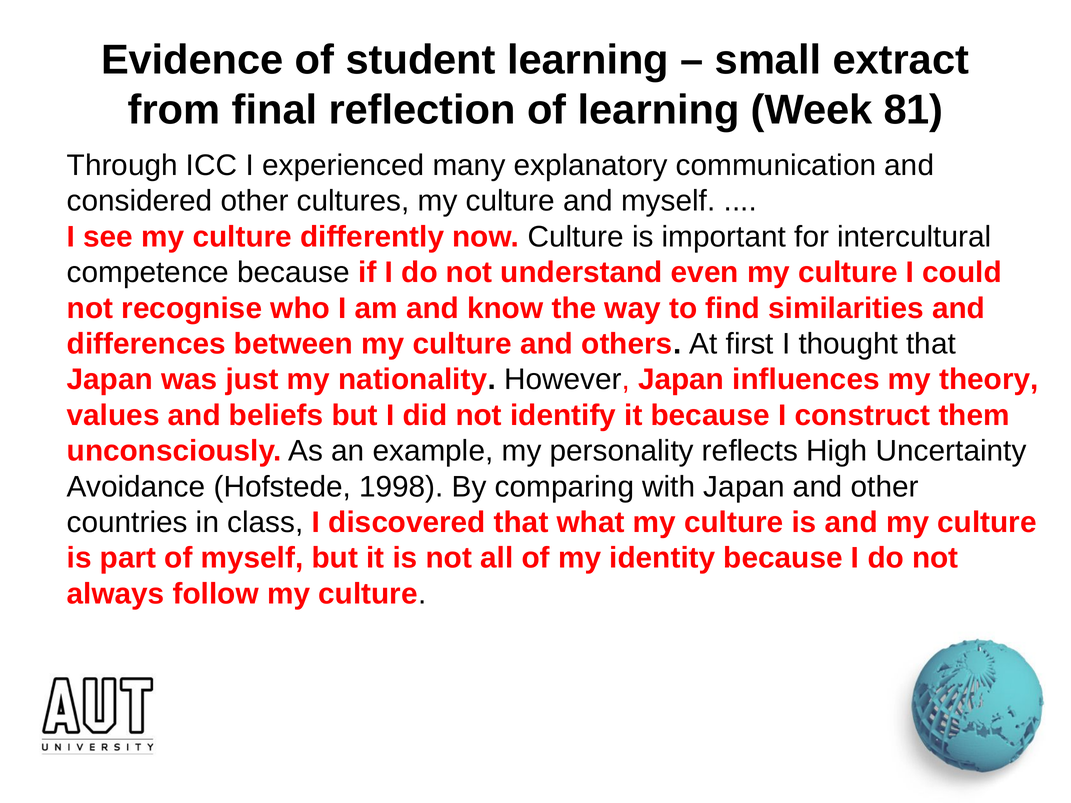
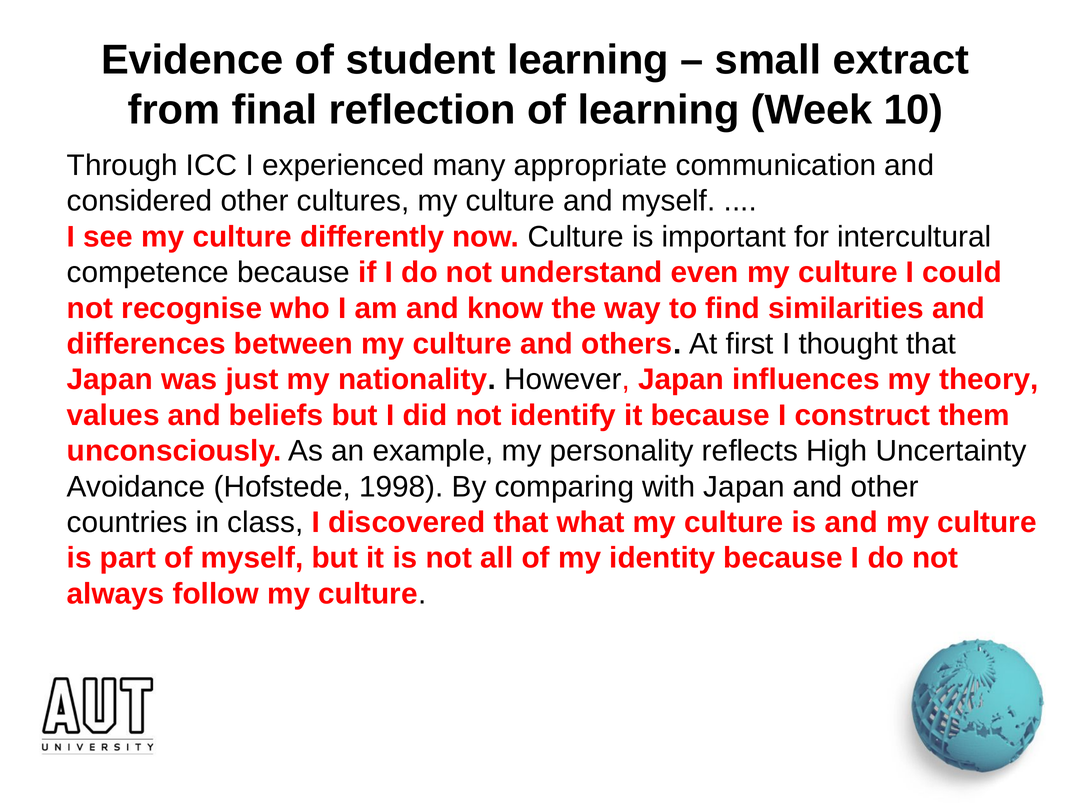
81: 81 -> 10
explanatory: explanatory -> appropriate
